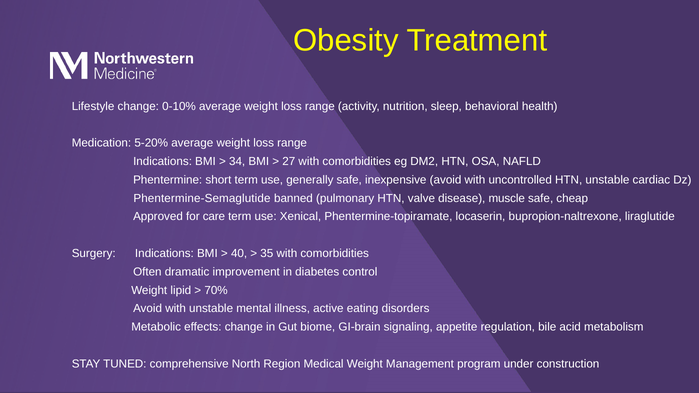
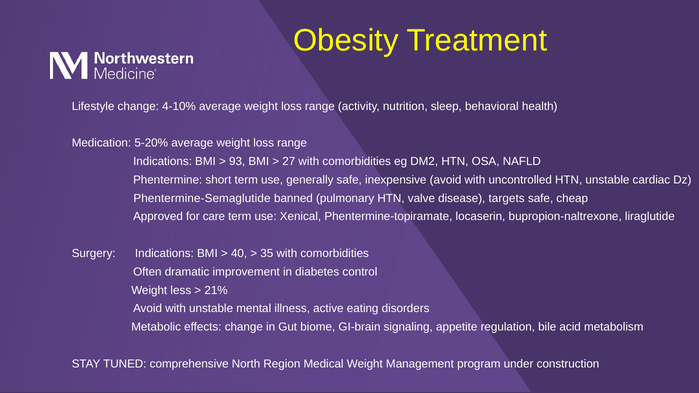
0-10%: 0-10% -> 4-10%
34: 34 -> 93
muscle: muscle -> targets
lipid: lipid -> less
70%: 70% -> 21%
